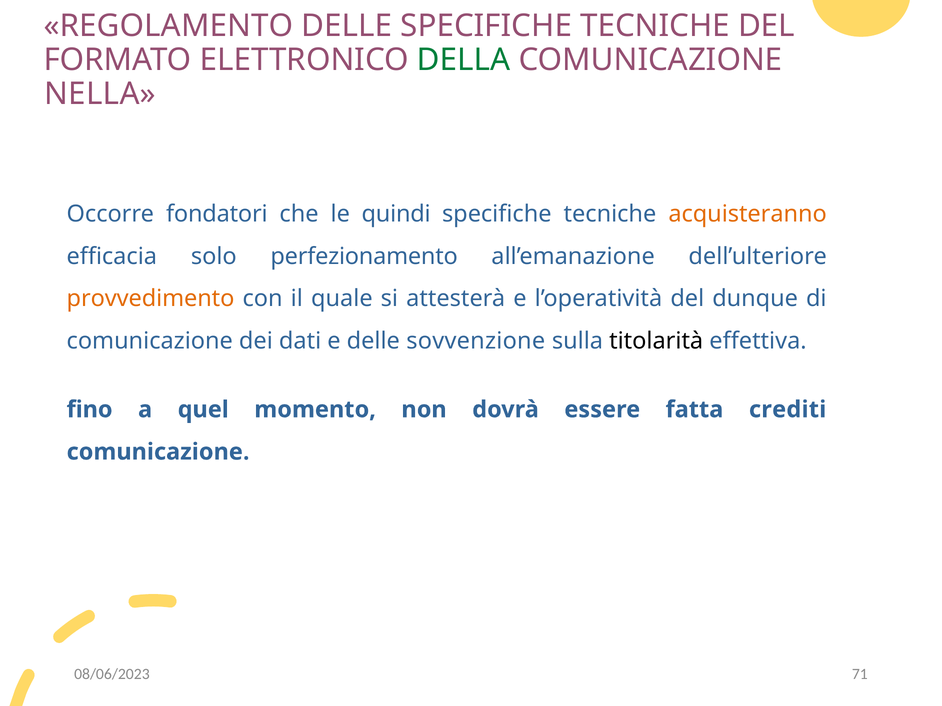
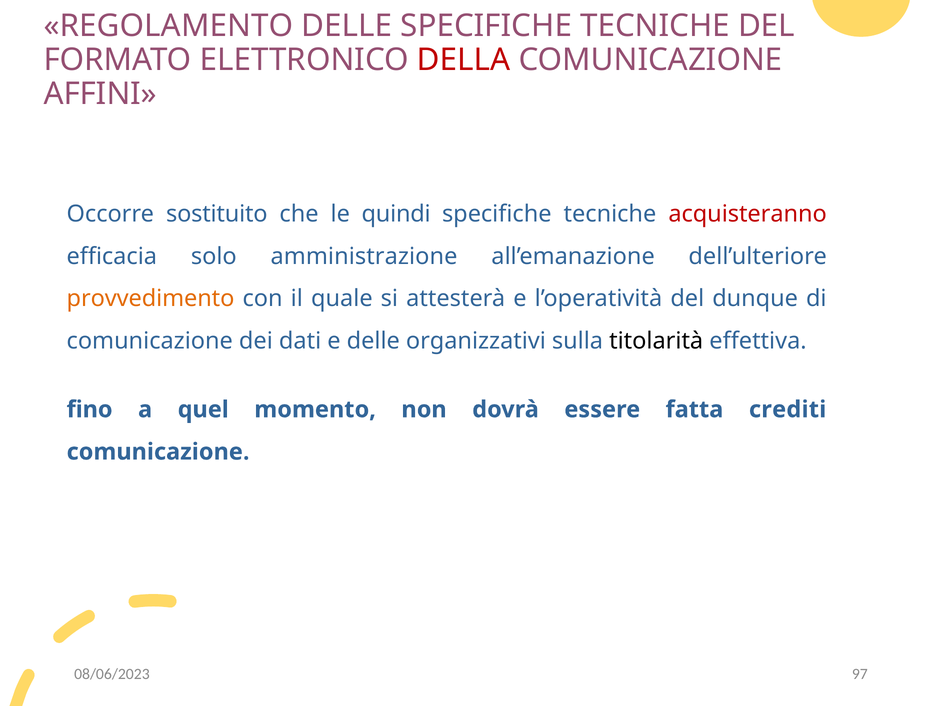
DELLA colour: green -> red
NELLA: NELLA -> AFFINI
fondatori: fondatori -> sostituito
acquisteranno colour: orange -> red
perfezionamento: perfezionamento -> amministrazione
sovvenzione: sovvenzione -> organizzativi
71: 71 -> 97
